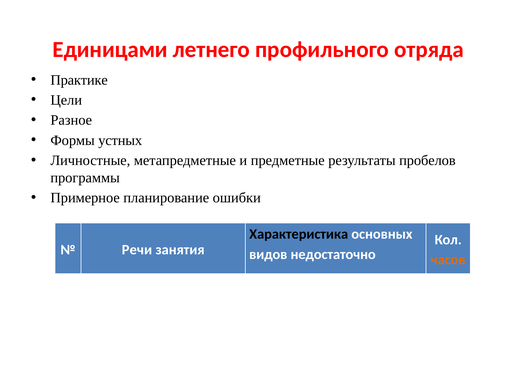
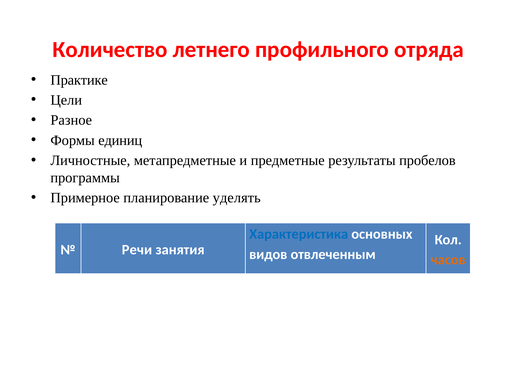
Единицами: Единицами -> Количество
устных: устных -> единиц
ошибки: ошибки -> уделять
Характеристика colour: black -> blue
недостаточно: недостаточно -> отвлеченным
